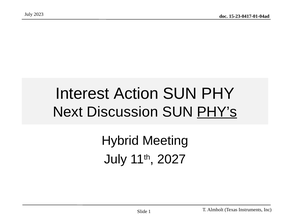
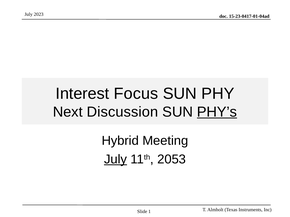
Action: Action -> Focus
July at (115, 160) underline: none -> present
2027: 2027 -> 2053
